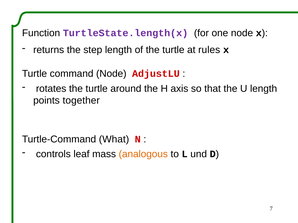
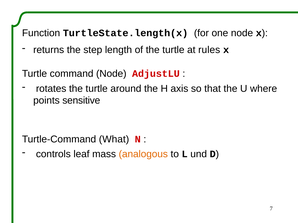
TurtleState.length(x colour: purple -> black
U length: length -> where
together: together -> sensitive
